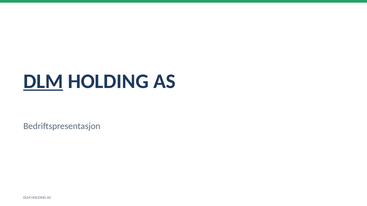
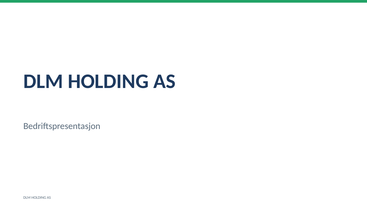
DLM at (43, 81) underline: present -> none
